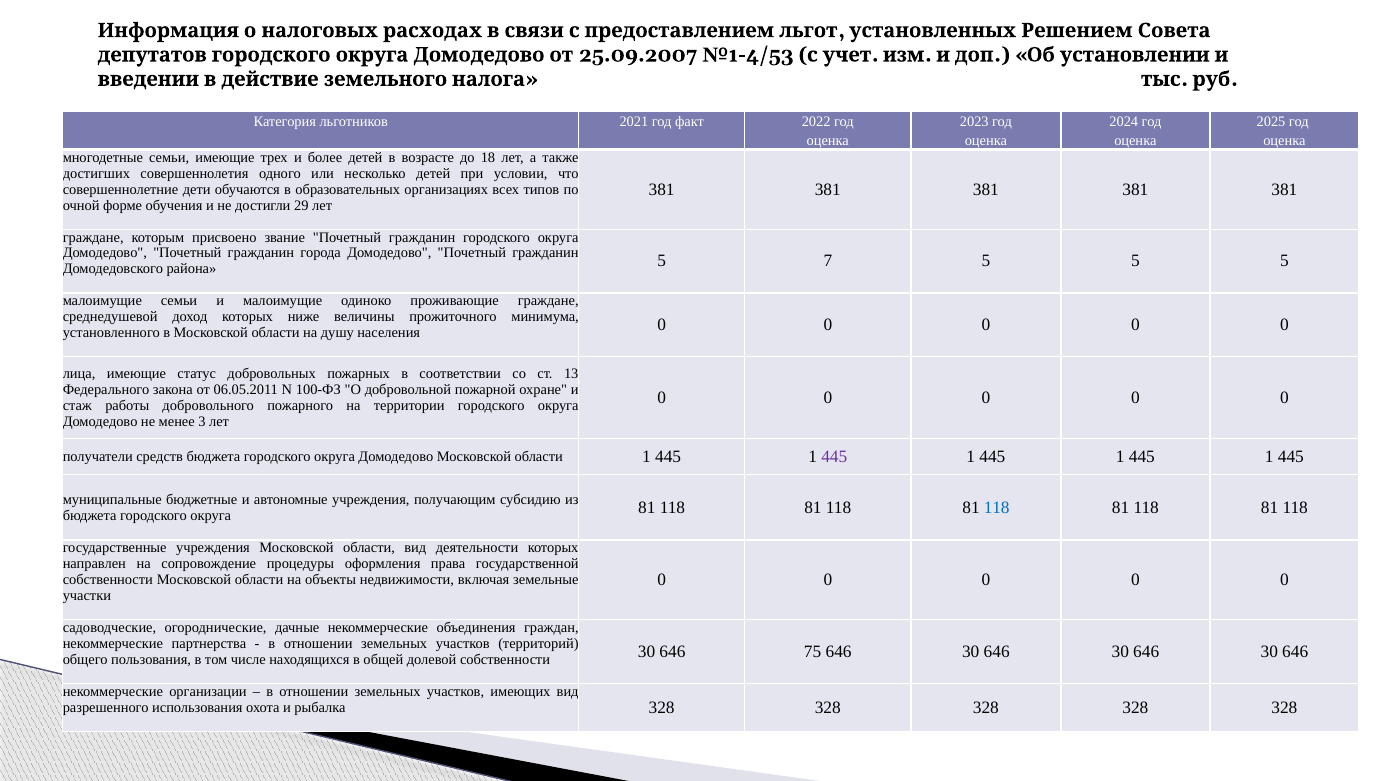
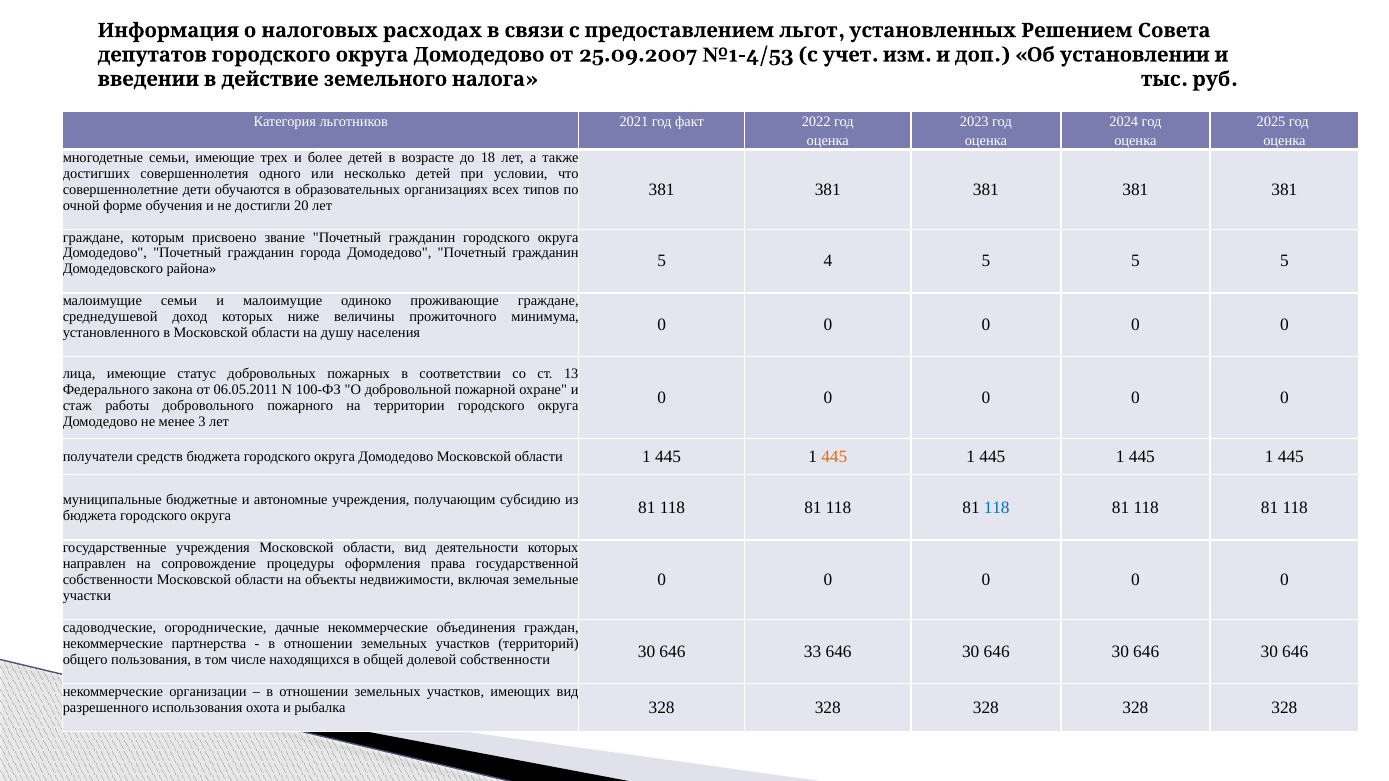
29: 29 -> 20
7: 7 -> 4
445 at (834, 457) colour: purple -> orange
75: 75 -> 33
